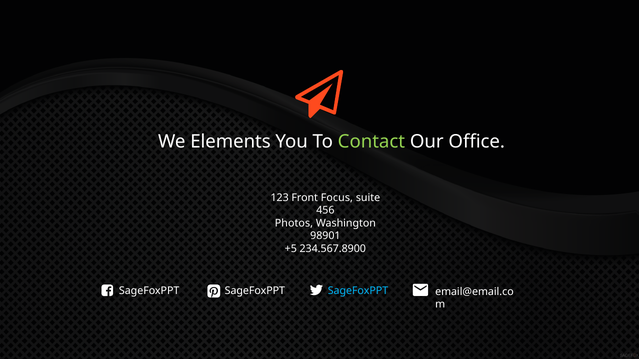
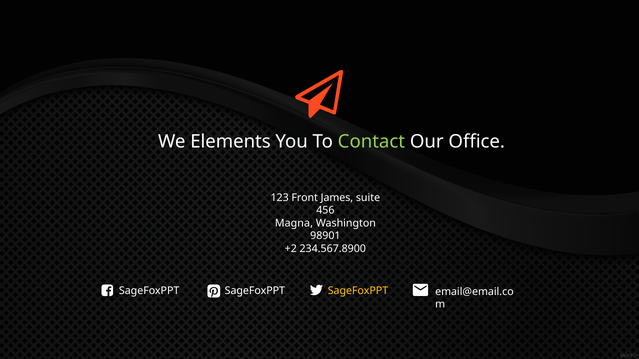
Focus: Focus -> James
Photos: Photos -> Magna
+5: +5 -> +2
SageFoxPPT at (358, 291) colour: light blue -> yellow
